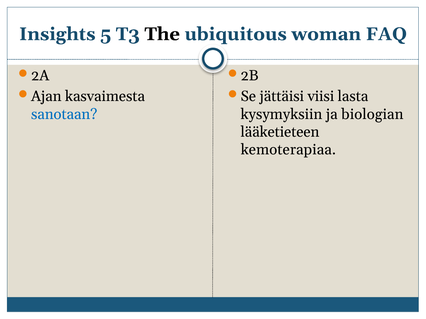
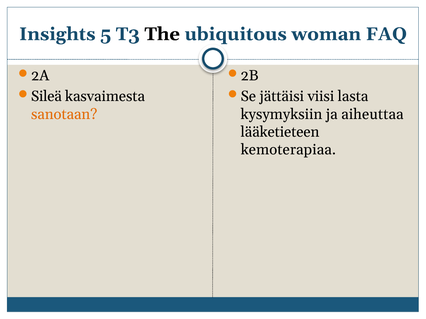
Ajan: Ajan -> Sileä
sanotaan colour: blue -> orange
biologian: biologian -> aiheuttaa
